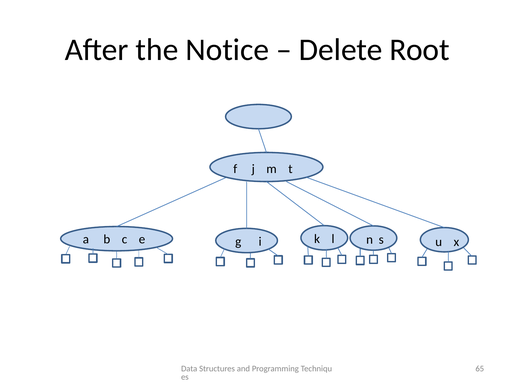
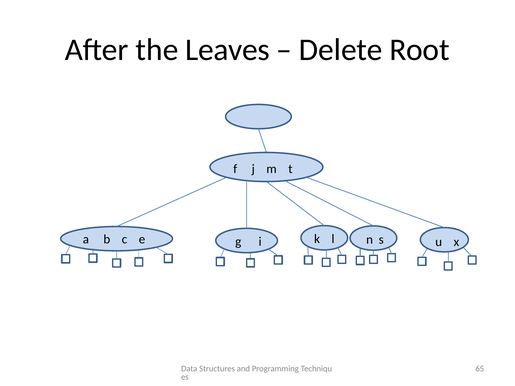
Notice: Notice -> Leaves
